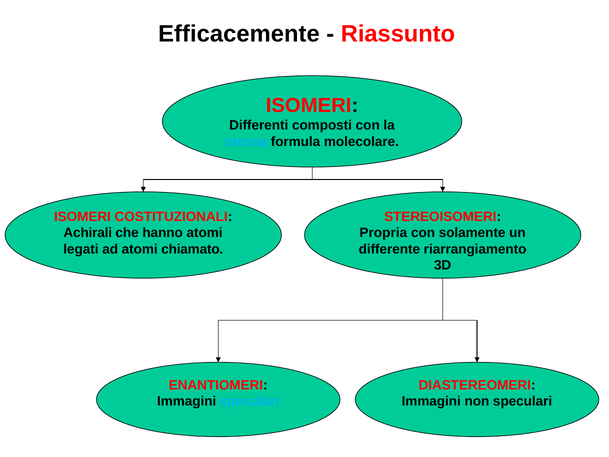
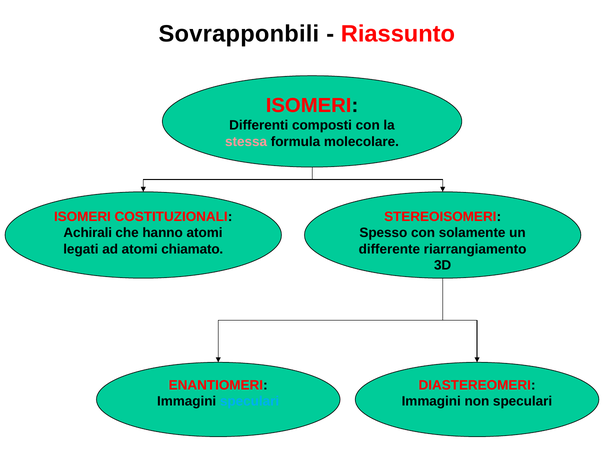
Efficacemente: Efficacemente -> Sovrapponbili
stessa colour: light blue -> pink
Propria: Propria -> Spesso
